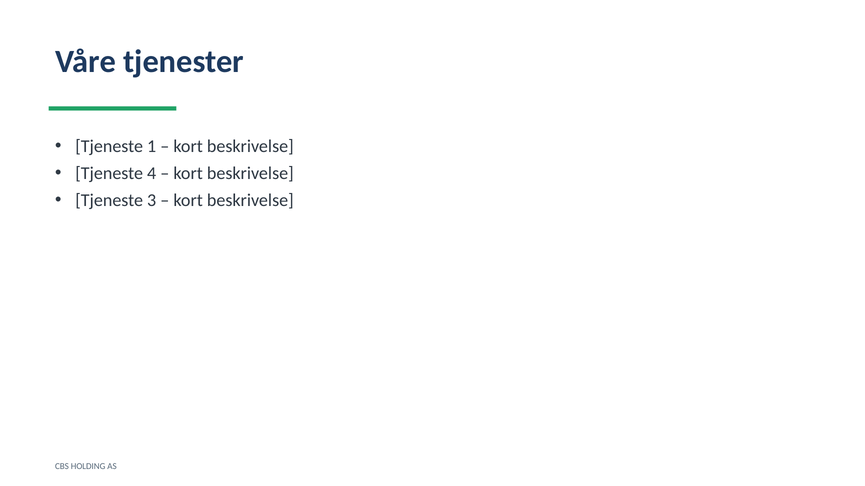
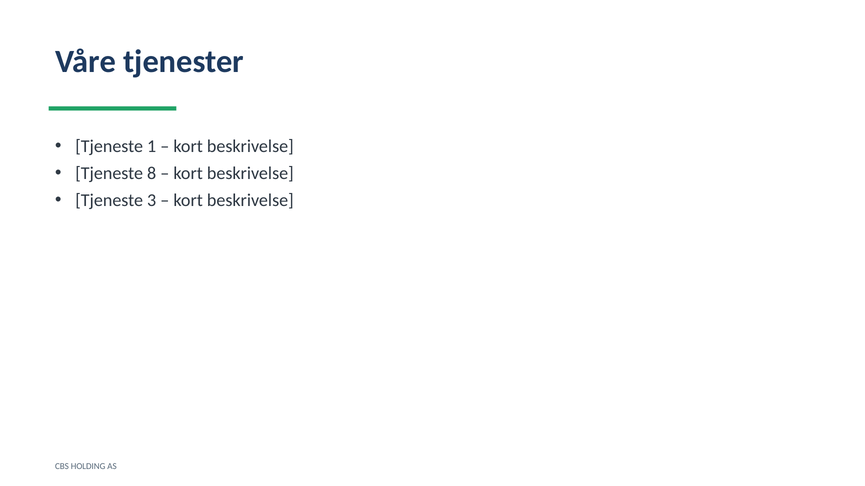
4: 4 -> 8
